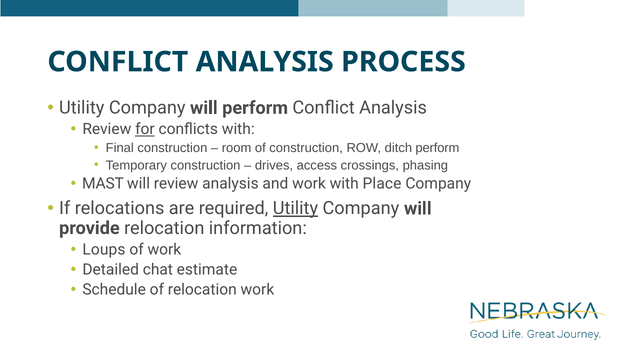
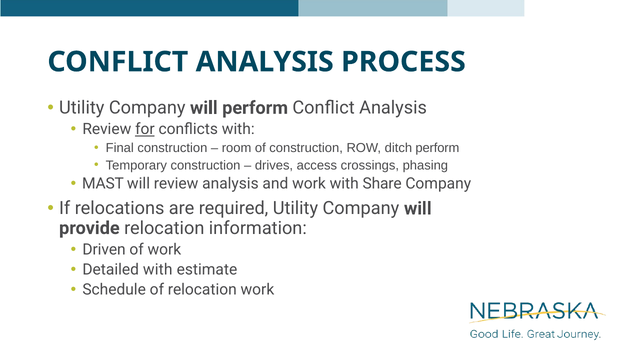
Place: Place -> Share
Utility at (295, 208) underline: present -> none
Loups: Loups -> Driven
Detailed chat: chat -> with
